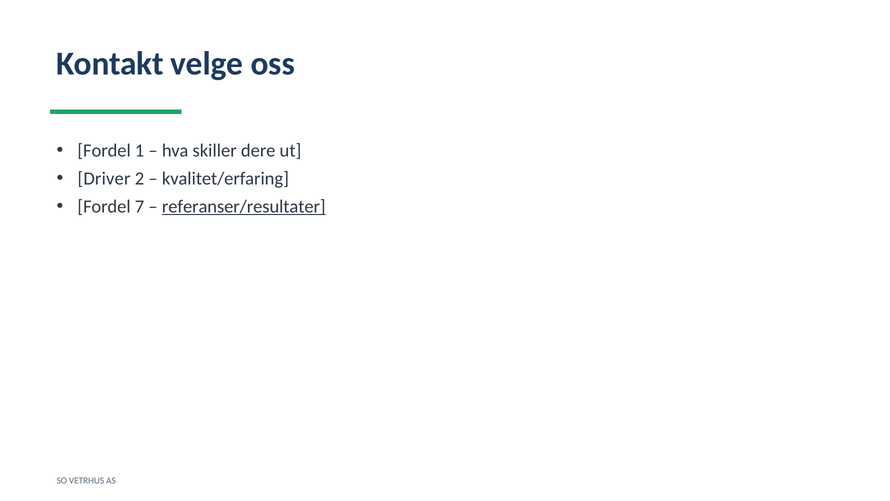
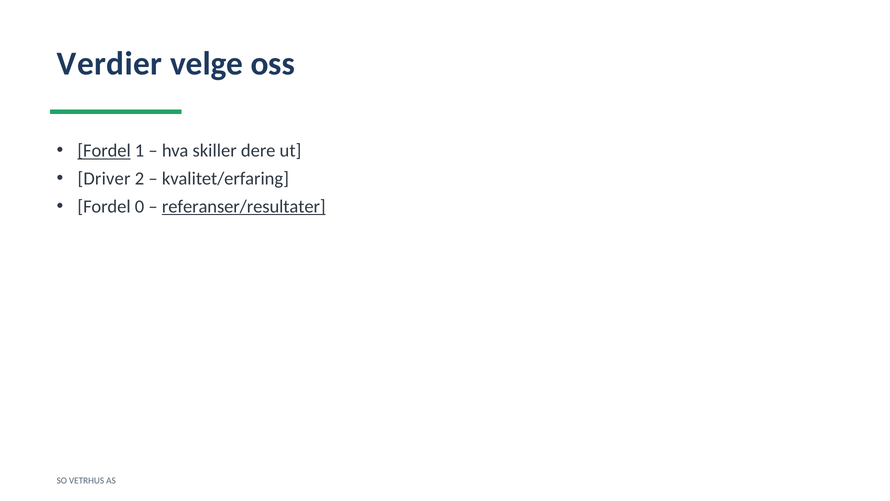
Kontakt: Kontakt -> Verdier
Fordel at (104, 151) underline: none -> present
7: 7 -> 0
